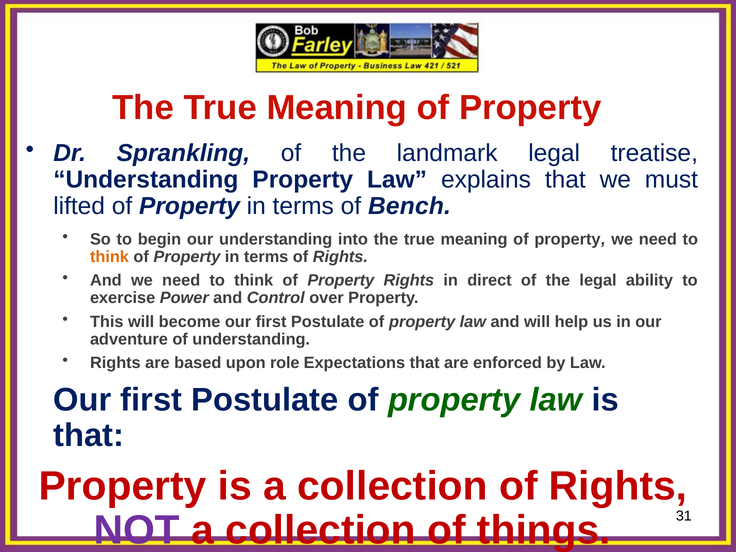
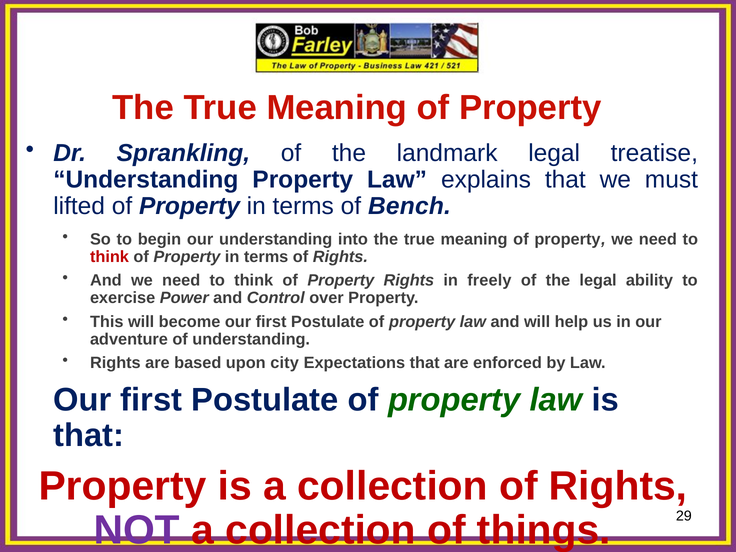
think at (110, 257) colour: orange -> red
direct: direct -> freely
role: role -> city
31: 31 -> 29
